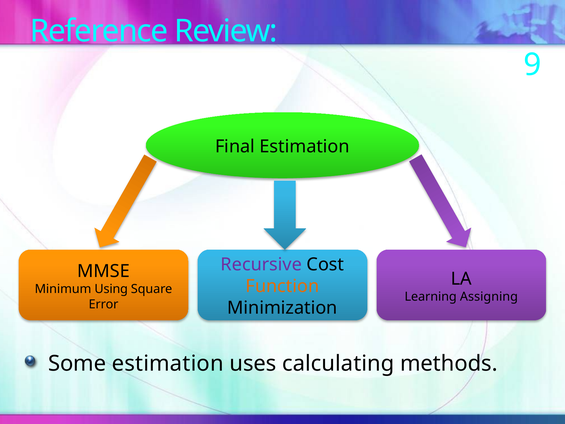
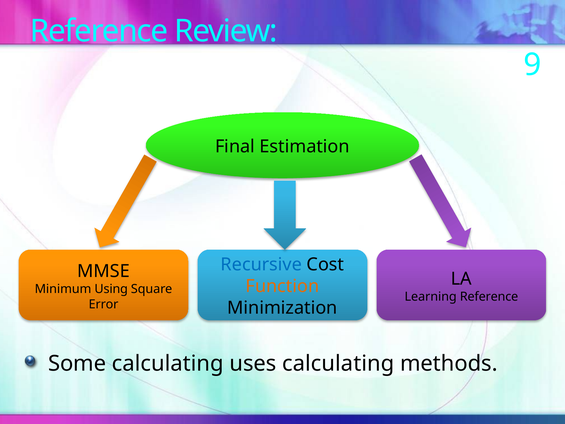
Recursive colour: purple -> blue
Learning Assigning: Assigning -> Reference
Some estimation: estimation -> calculating
